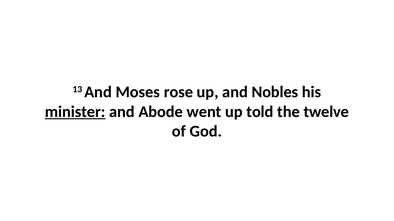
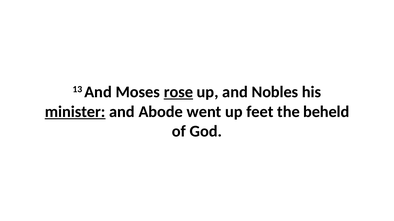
rose underline: none -> present
told: told -> feet
twelve: twelve -> beheld
